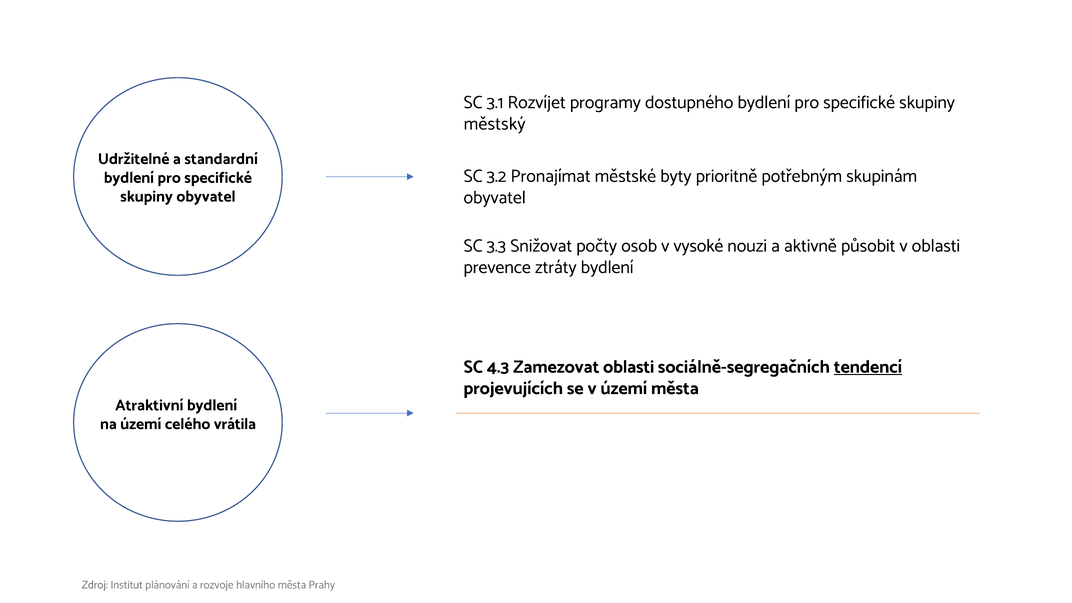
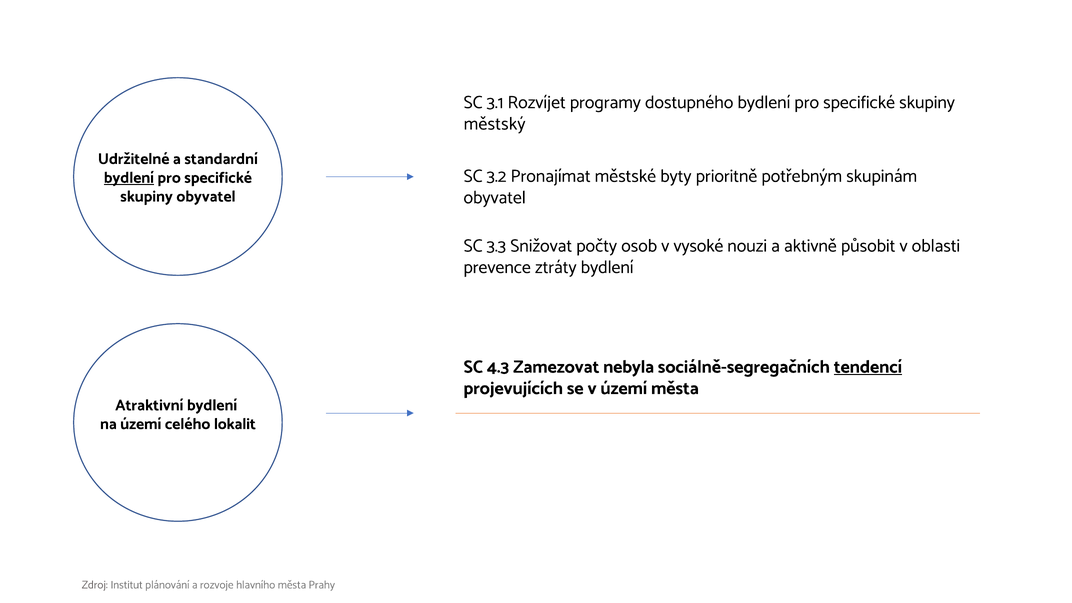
bydlení at (129, 178) underline: none -> present
Zamezovat oblasti: oblasti -> nebyla
vrátila: vrátila -> lokalit
